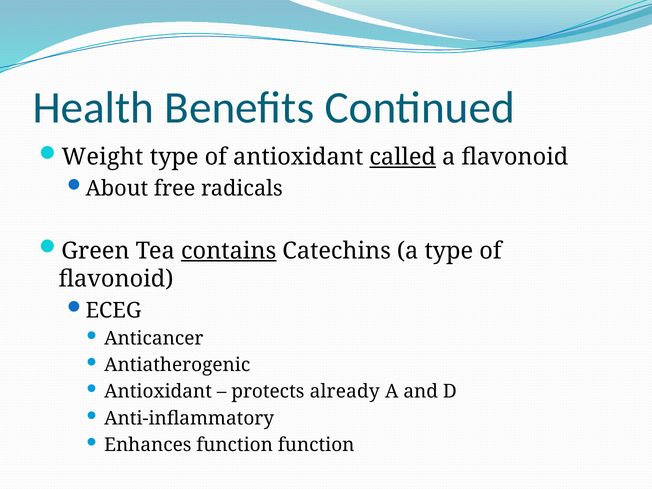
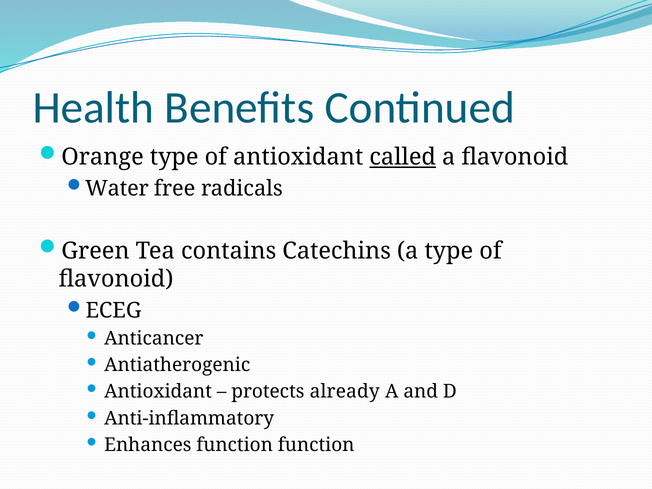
Weight: Weight -> Orange
About: About -> Water
contains underline: present -> none
